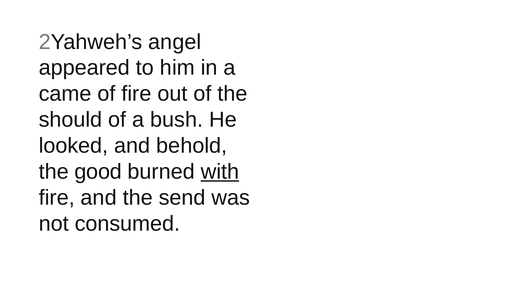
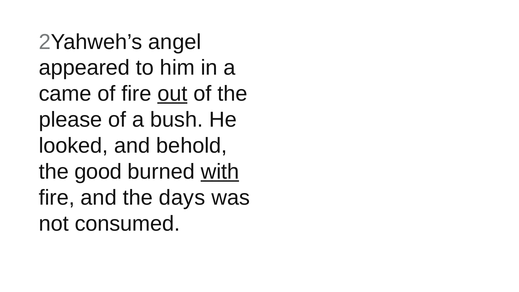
out underline: none -> present
should: should -> please
send: send -> days
